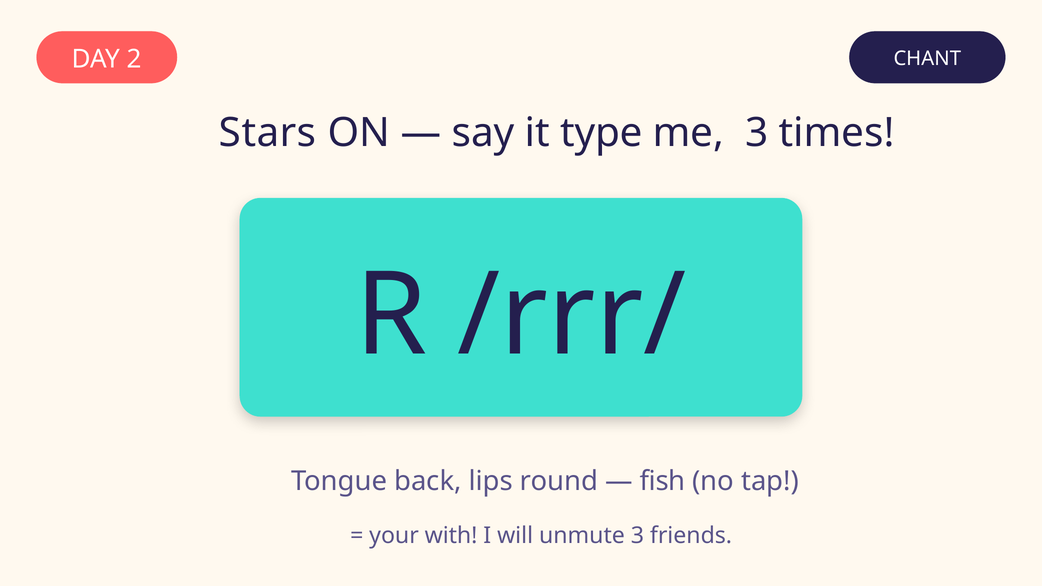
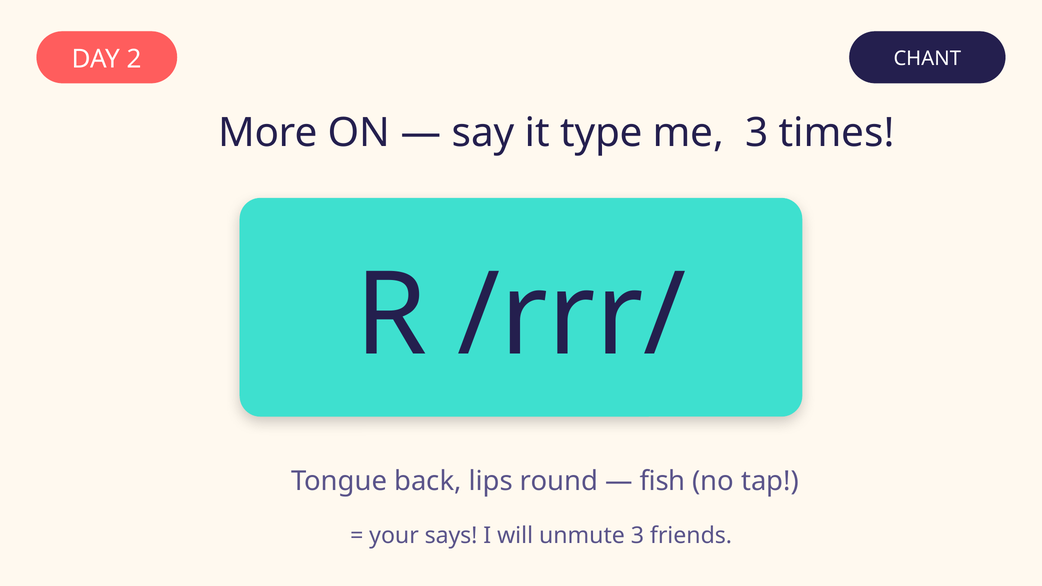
Stars: Stars -> More
with: with -> says
